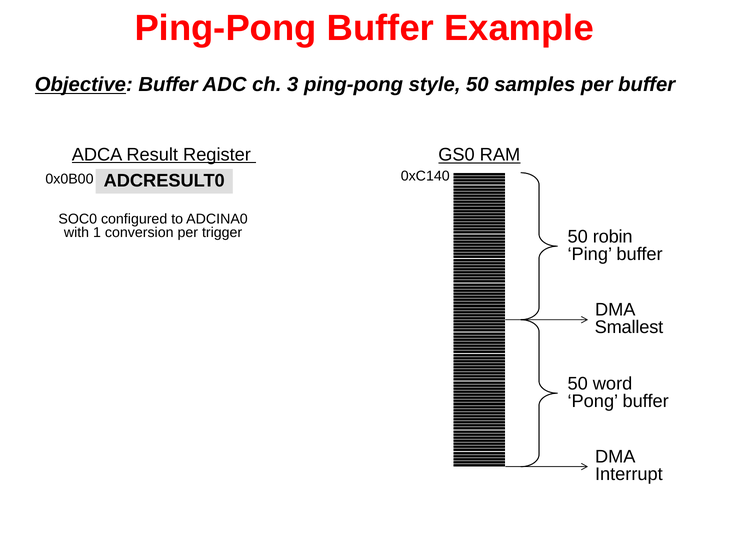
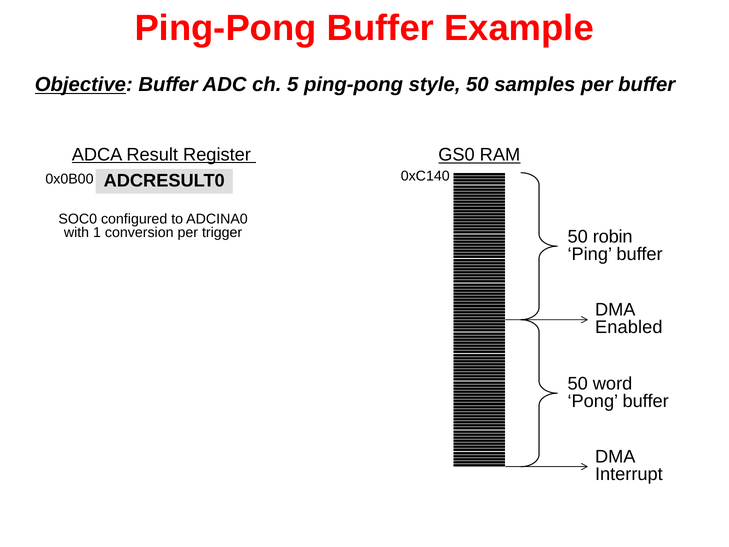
3: 3 -> 5
Smallest: Smallest -> Enabled
